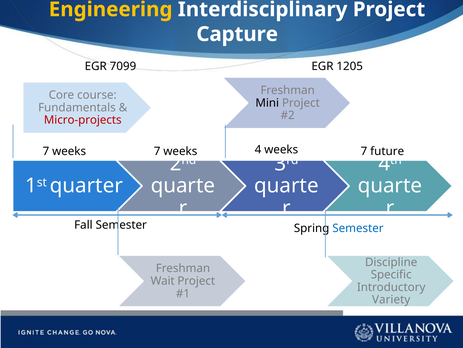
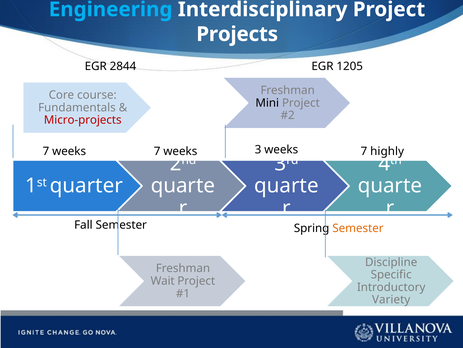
Engineering colour: yellow -> light blue
Capture: Capture -> Projects
7099: 7099 -> 2844
4: 4 -> 3
future: future -> highly
Semester at (358, 228) colour: blue -> orange
